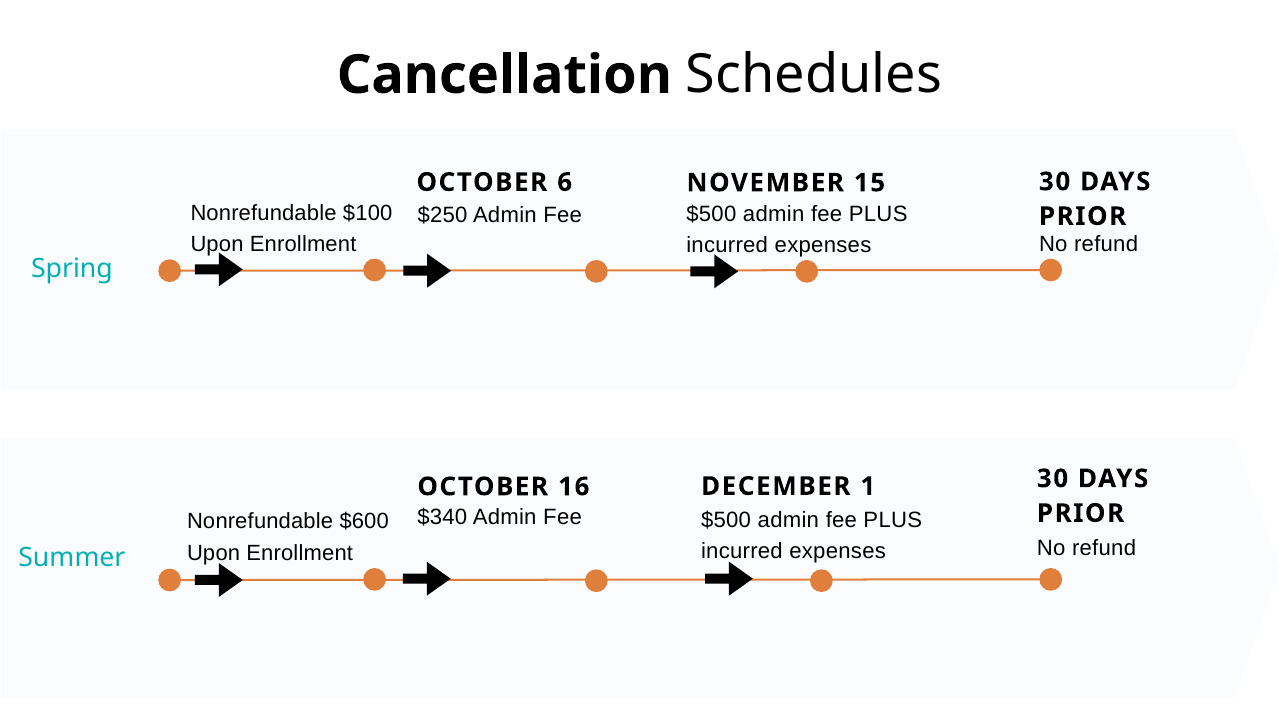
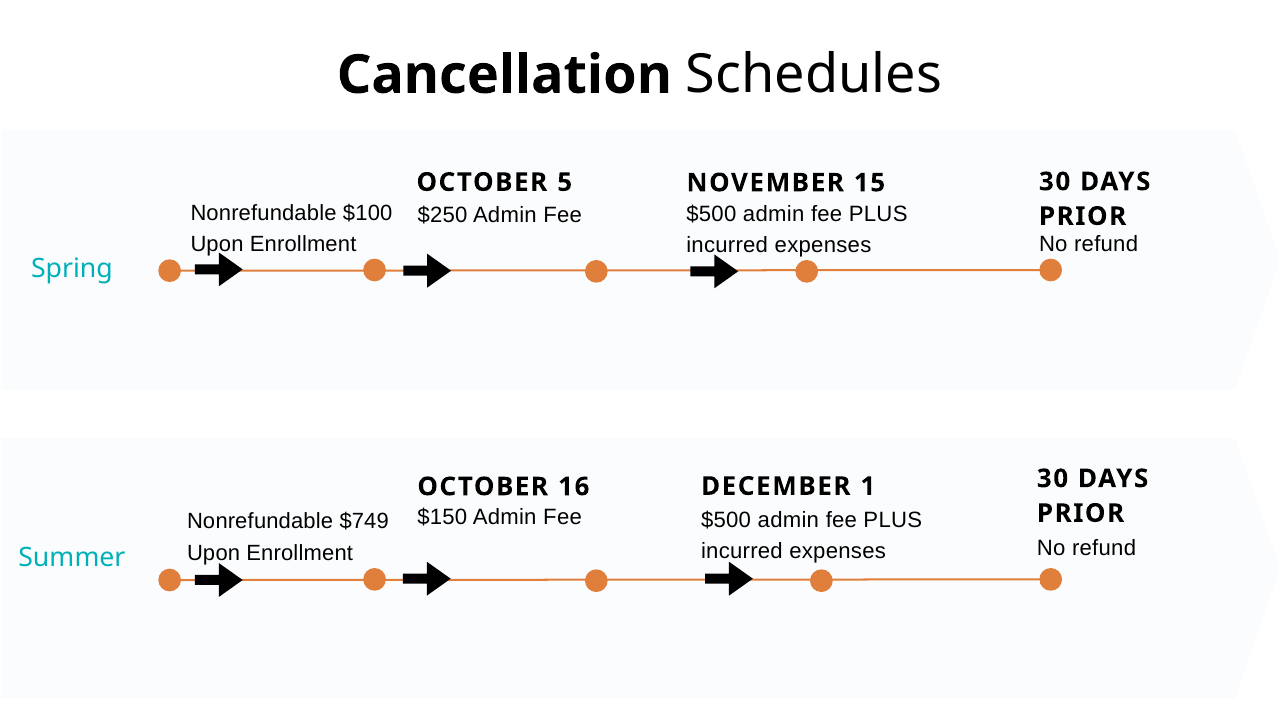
6: 6 -> 5
$340: $340 -> $150
$600: $600 -> $749
